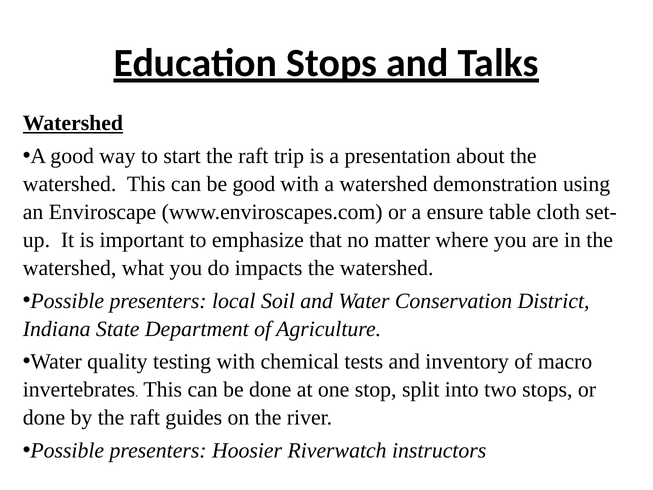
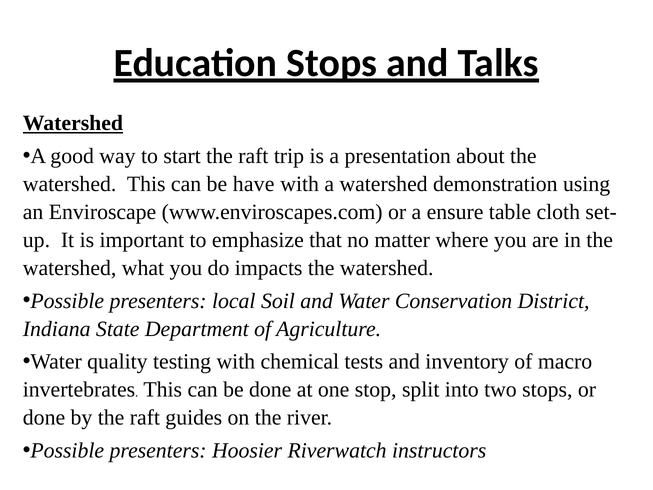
be good: good -> have
